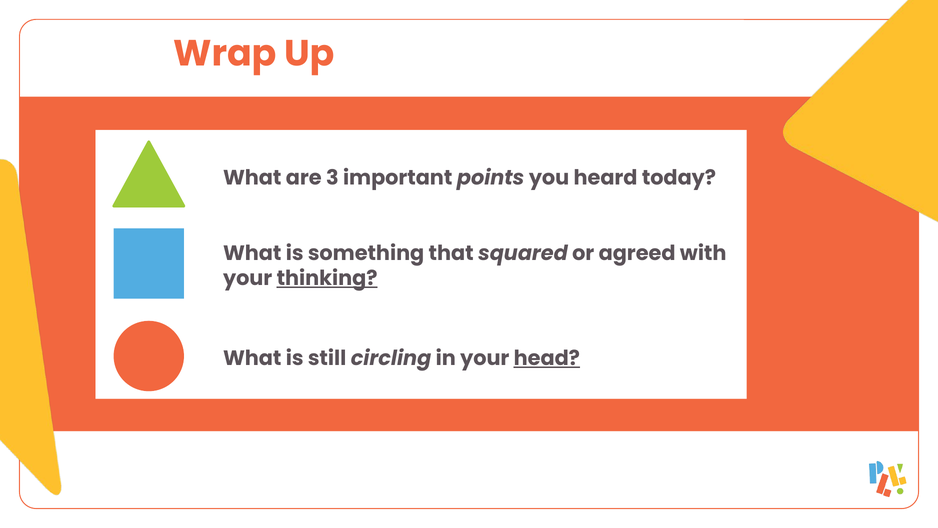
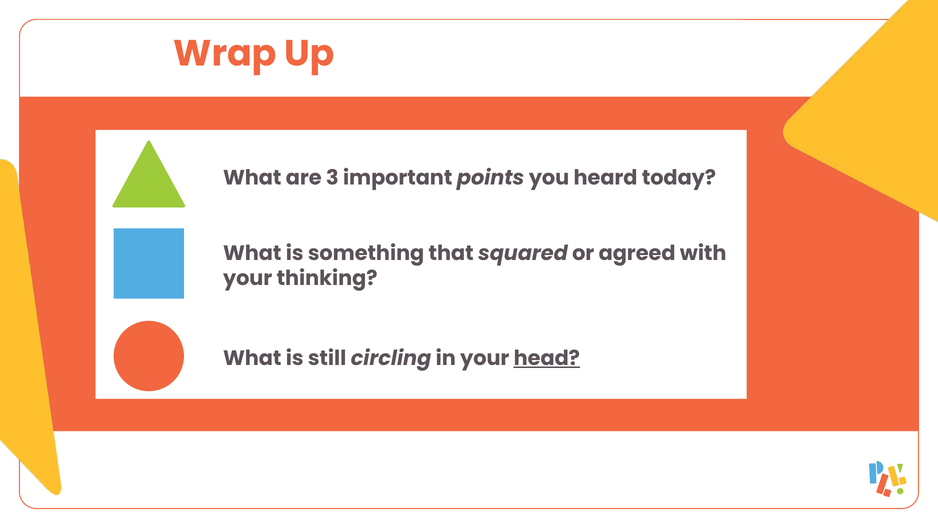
thinking underline: present -> none
